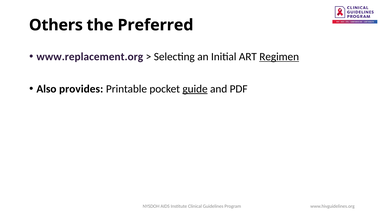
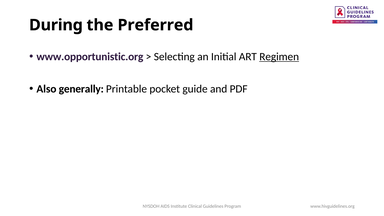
Others: Others -> During
www.replacement.org: www.replacement.org -> www.opportunistic.org
provides: provides -> generally
guide underline: present -> none
